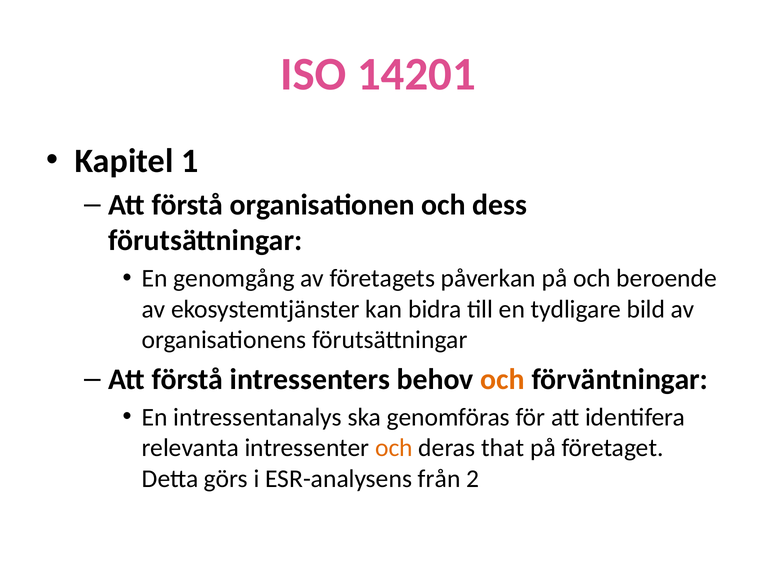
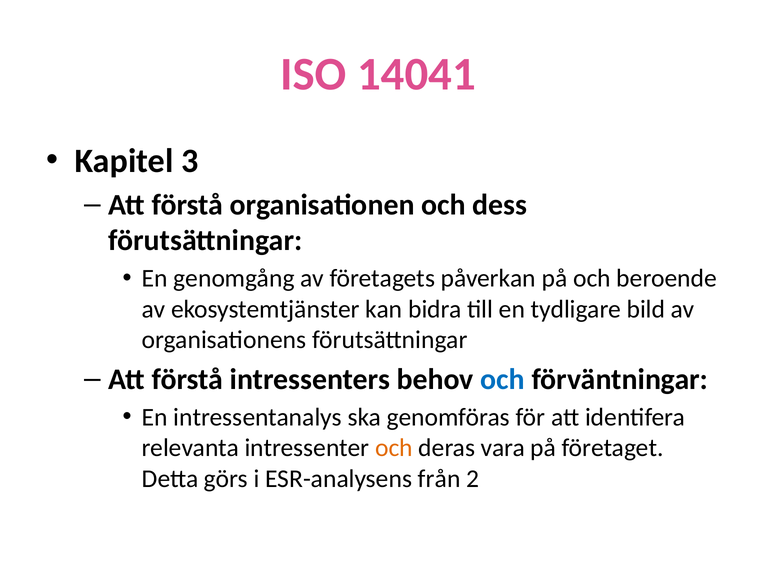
14201: 14201 -> 14041
1: 1 -> 3
och at (503, 379) colour: orange -> blue
that: that -> vara
